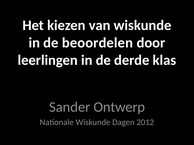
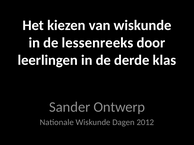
beoordelen: beoordelen -> lessenreeks
